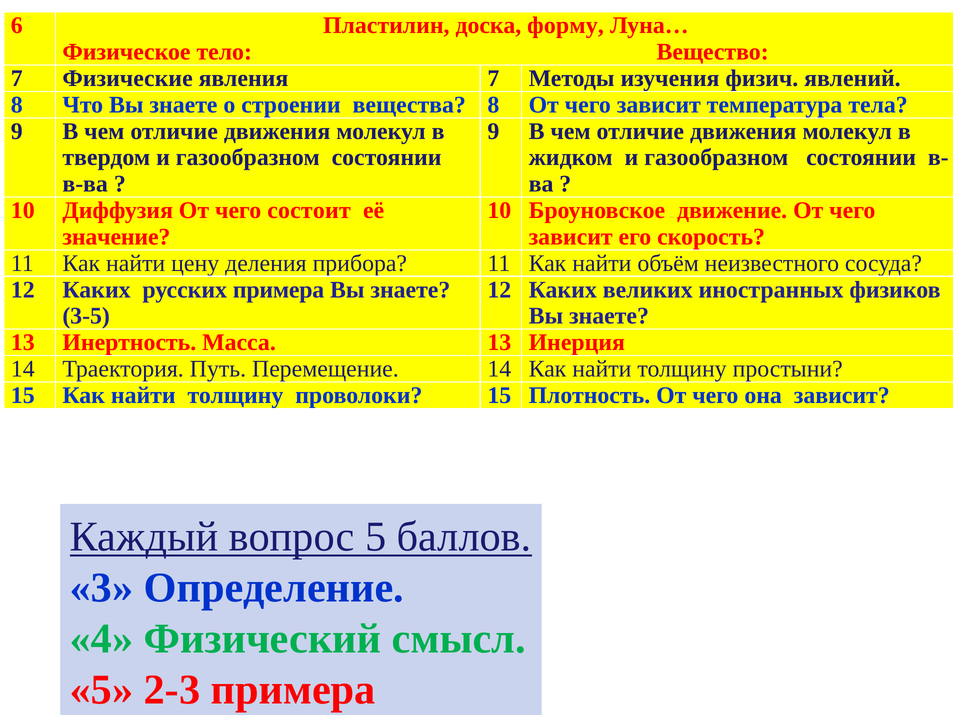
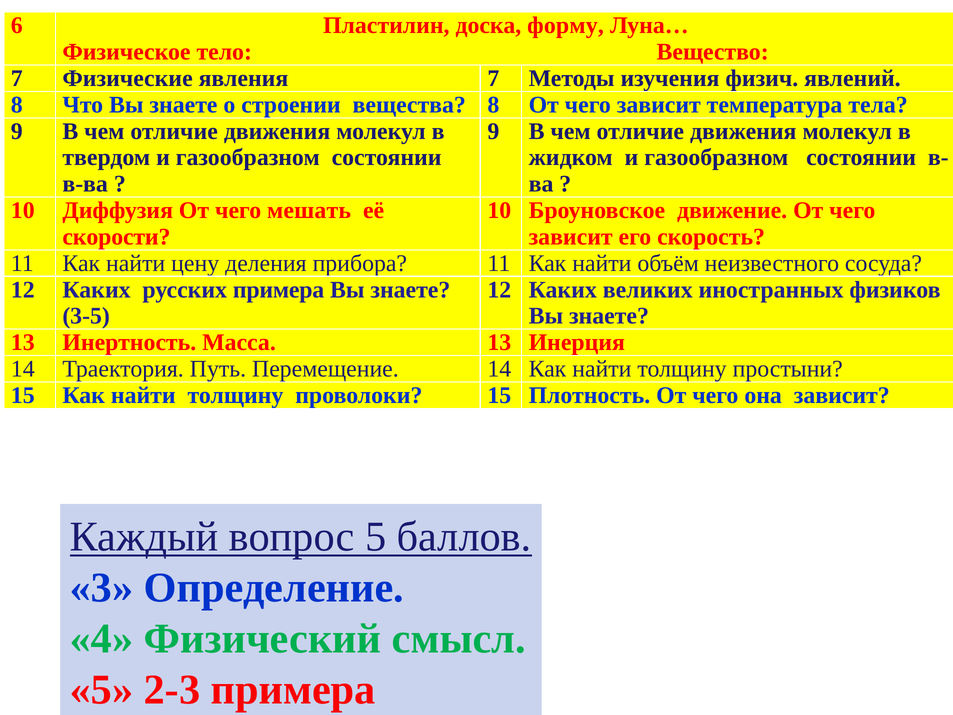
состоит: состоит -> мешать
значение: значение -> скорости
